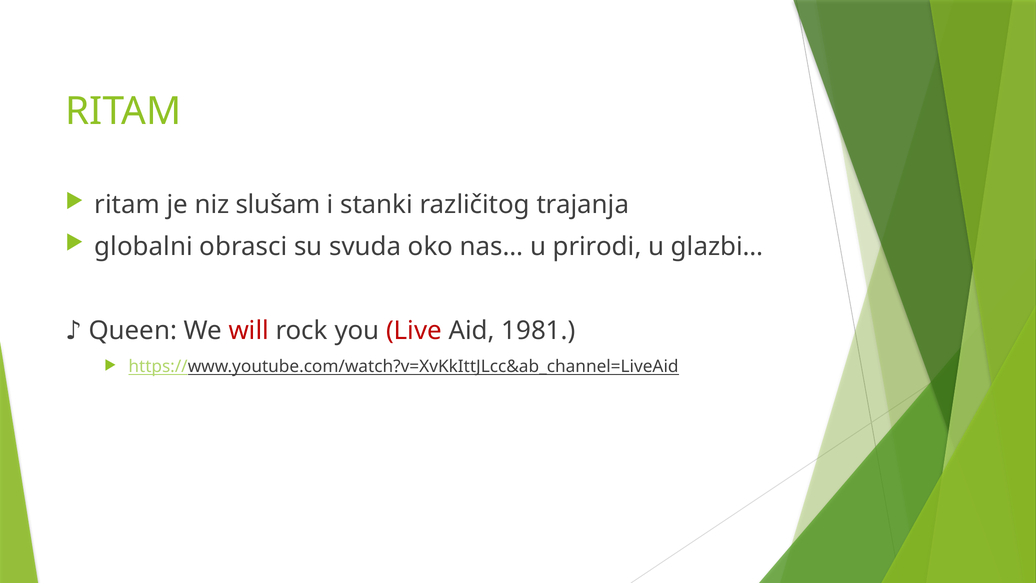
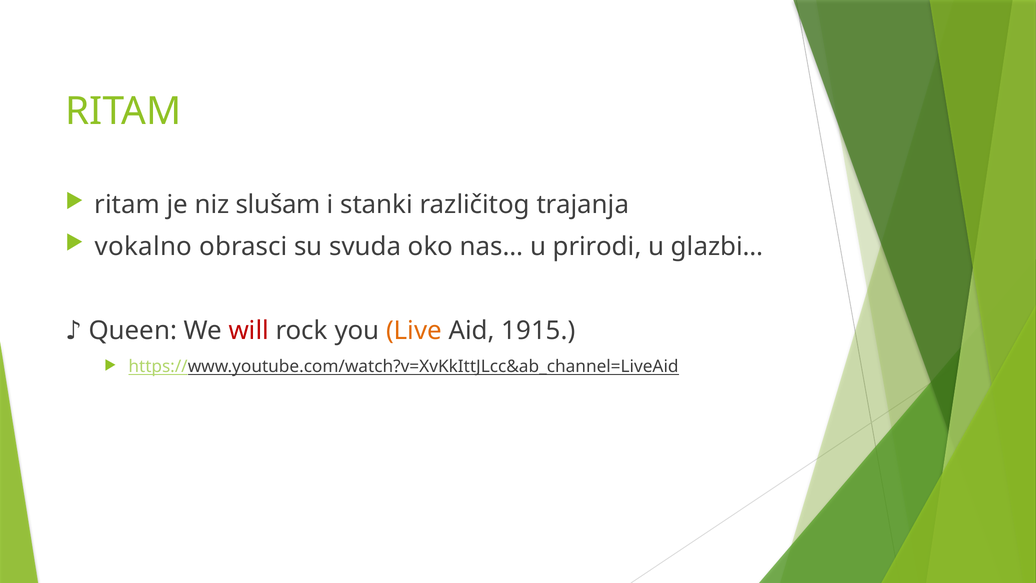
globalni: globalni -> vokalno
Live colour: red -> orange
1981: 1981 -> 1915
